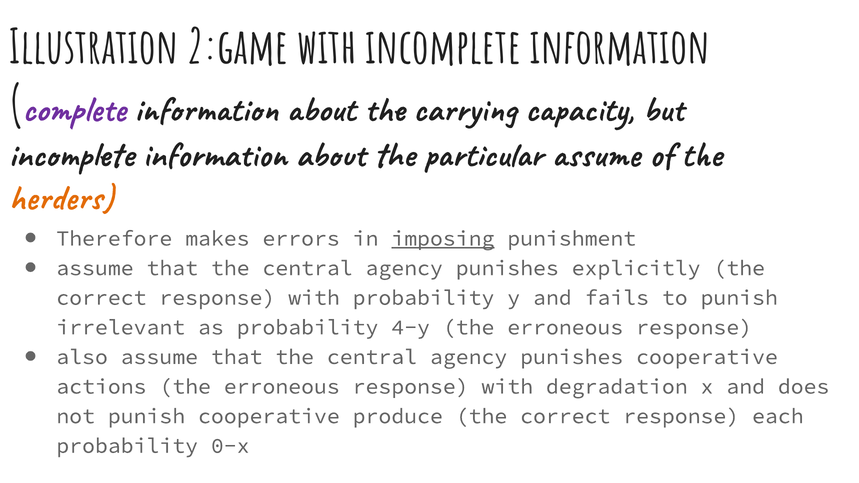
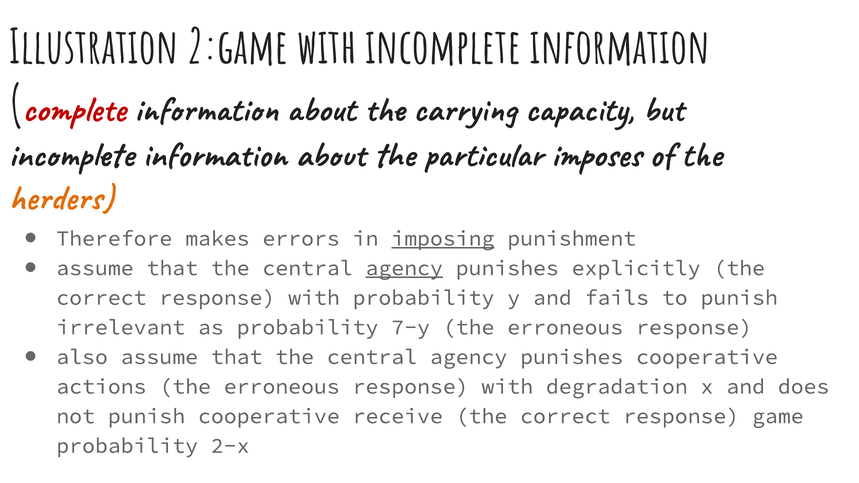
complete colour: purple -> red
particular assume: assume -> imposes
agency at (404, 268) underline: none -> present
4-y: 4-y -> 7-y
produce: produce -> receive
each: each -> game
0-x: 0-x -> 2-x
